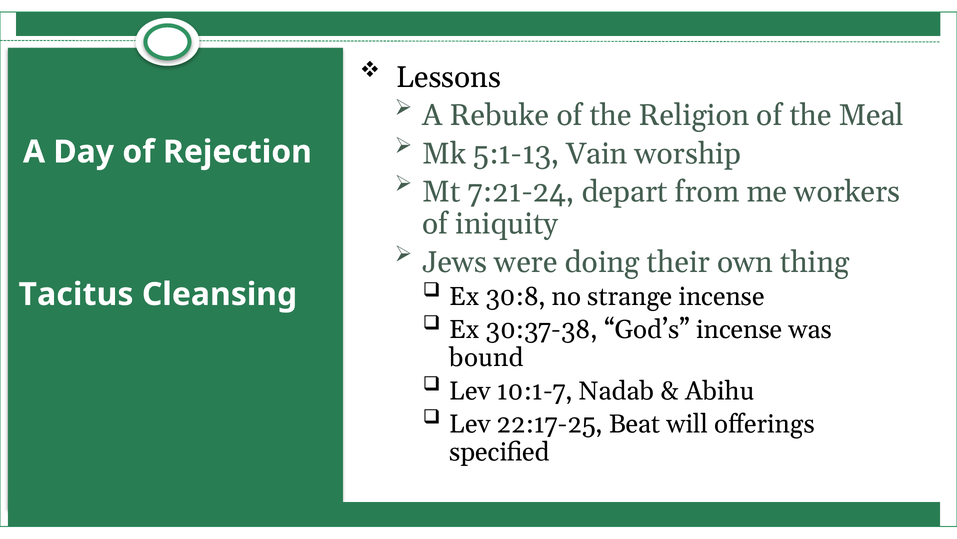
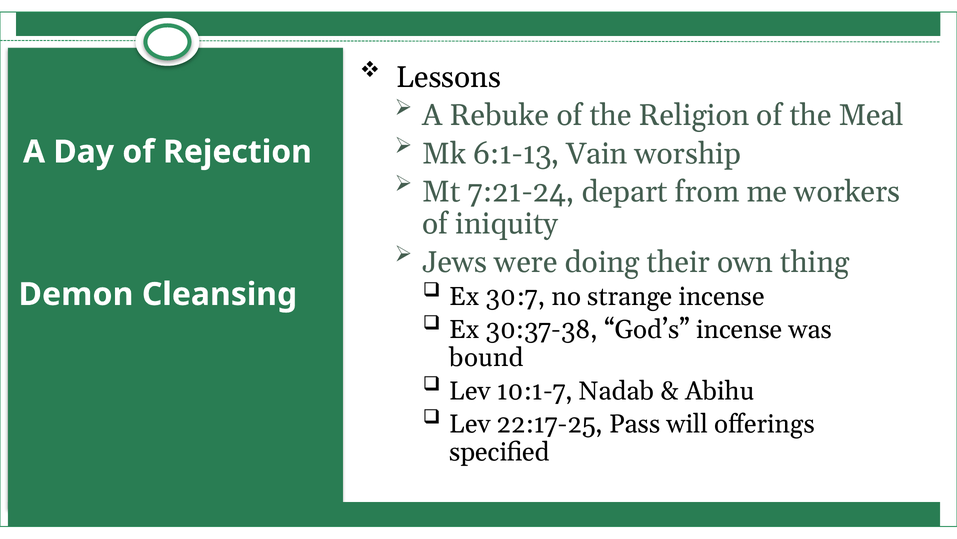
5:1-13: 5:1-13 -> 6:1-13
30:8: 30:8 -> 30:7
Tacitus: Tacitus -> Demon
Beat: Beat -> Pass
